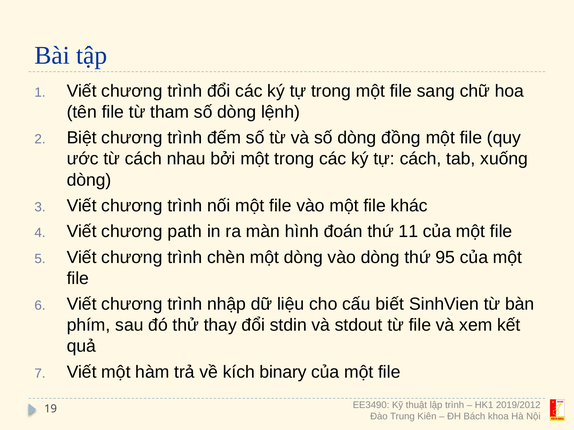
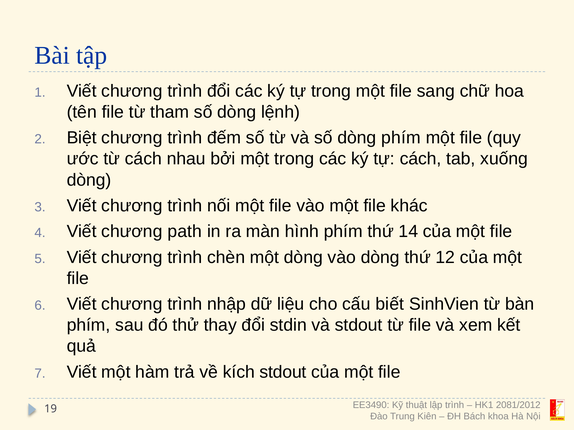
dòng đồng: đồng -> phím
hình đoán: đoán -> phím
11: 11 -> 14
95: 95 -> 12
kích binary: binary -> stdout
2019/2012: 2019/2012 -> 2081/2012
